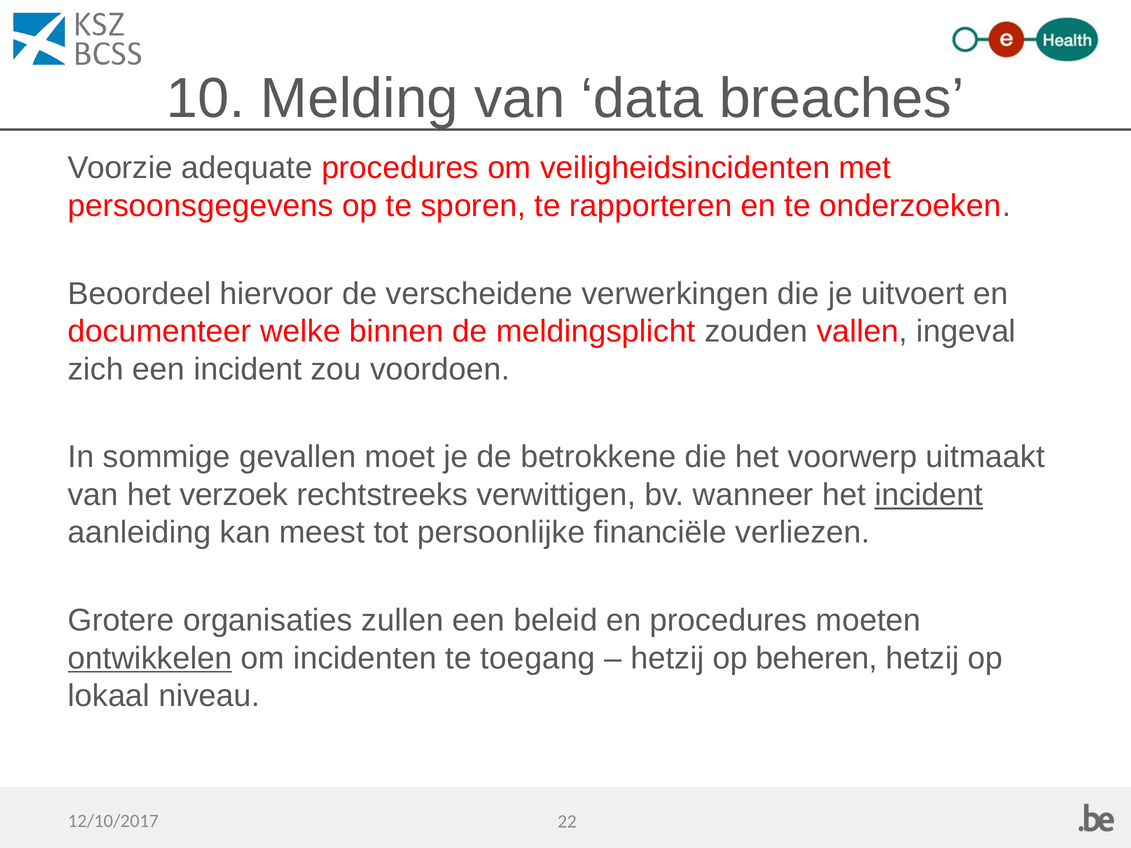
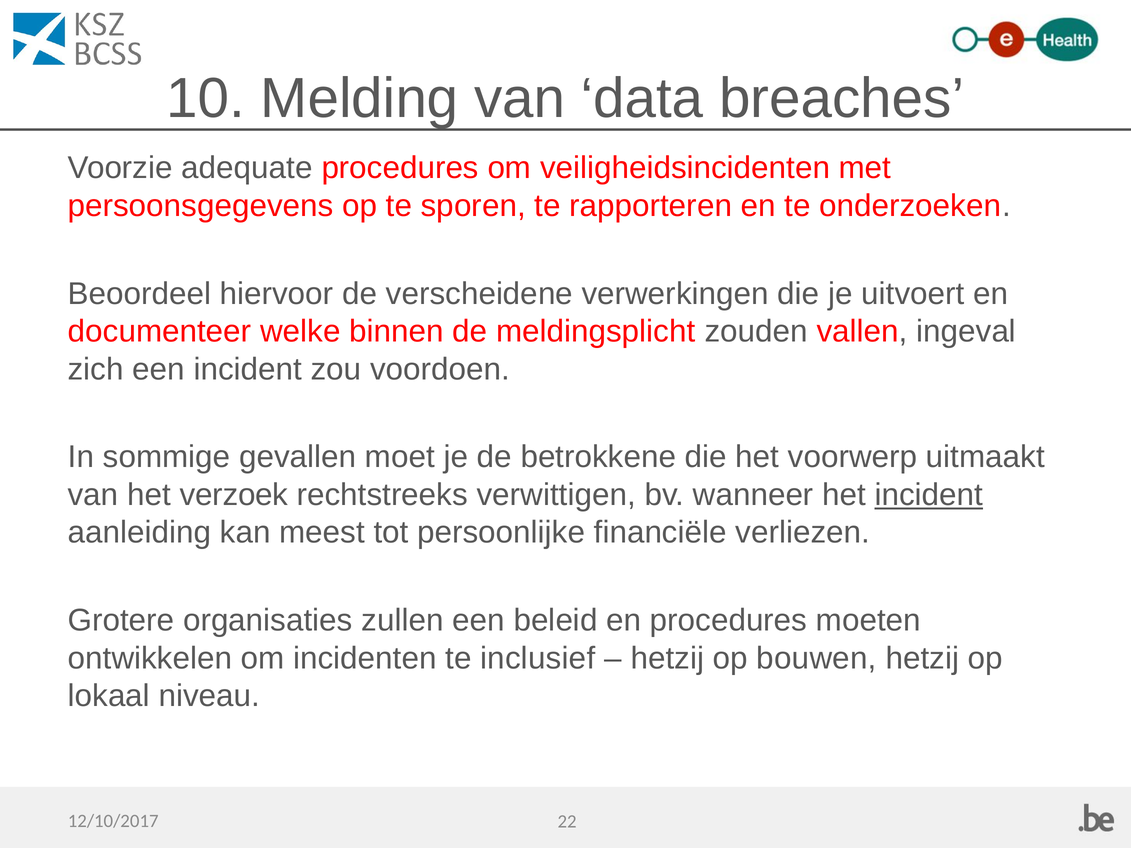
ontwikkelen underline: present -> none
toegang: toegang -> inclusief
beheren: beheren -> bouwen
